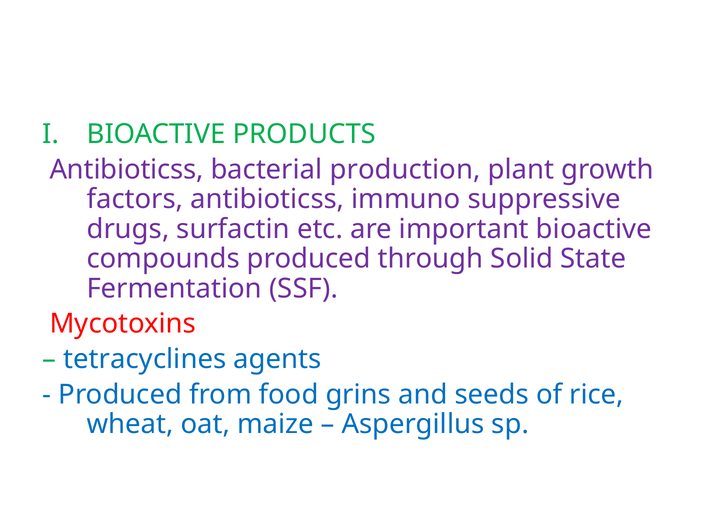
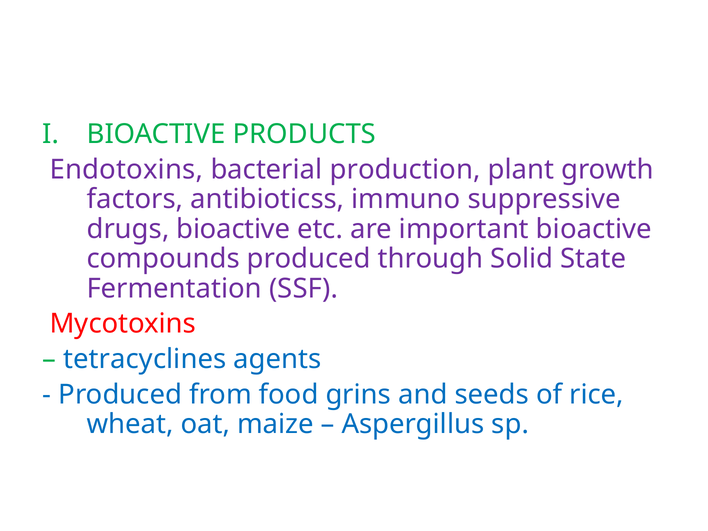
Antibioticss at (127, 170): Antibioticss -> Endotoxins
drugs surfactin: surfactin -> bioactive
